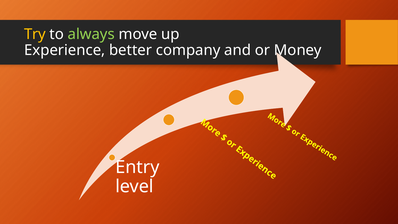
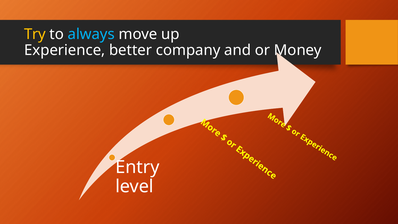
always colour: light green -> light blue
